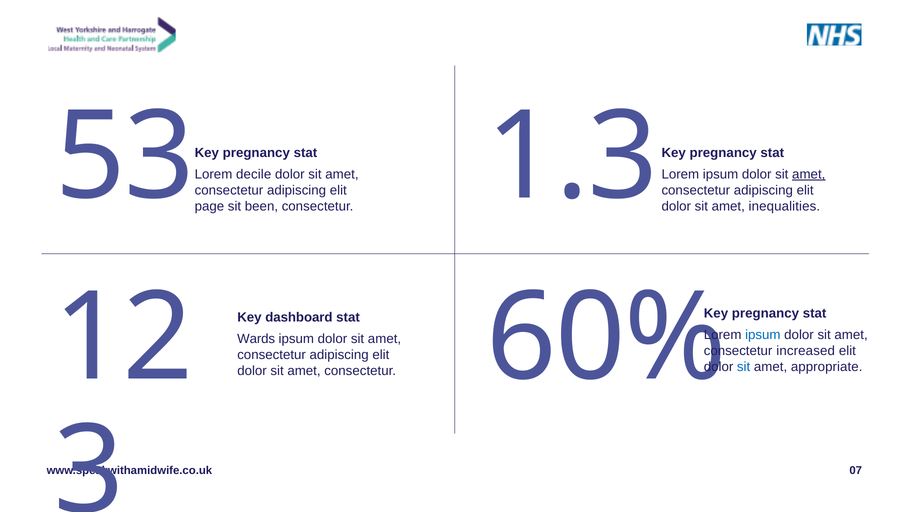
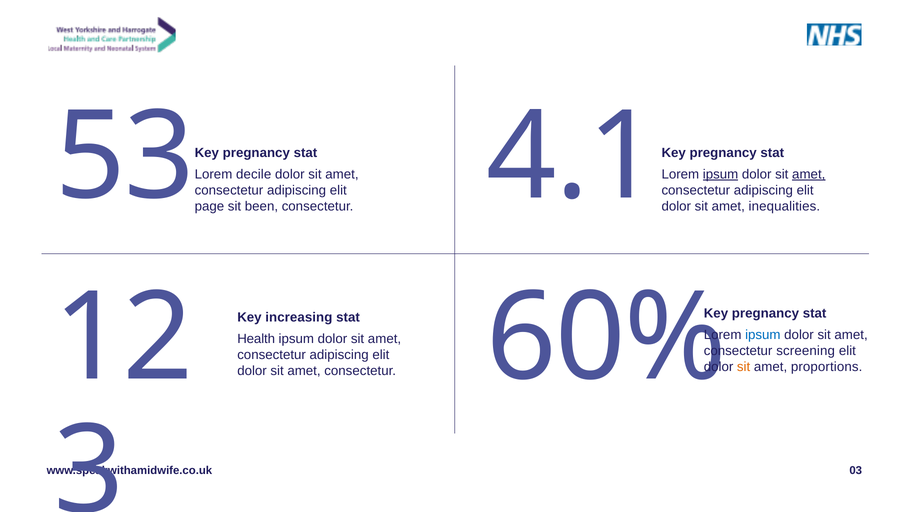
1.3: 1.3 -> 4.1
ipsum at (721, 174) underline: none -> present
dashboard: dashboard -> increasing
Wards: Wards -> Health
increased: increased -> screening
sit at (744, 367) colour: blue -> orange
appropriate: appropriate -> proportions
07: 07 -> 03
